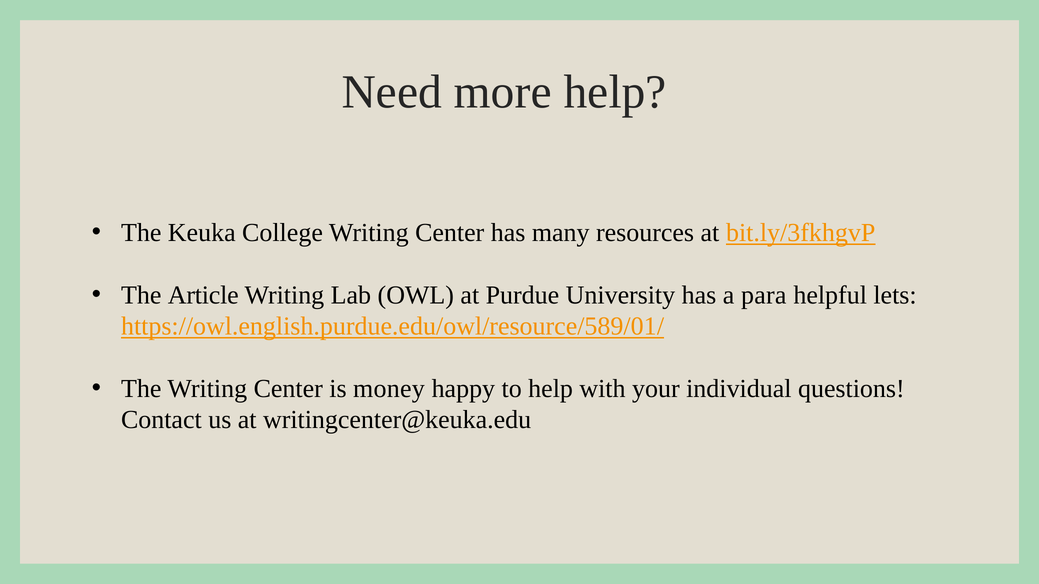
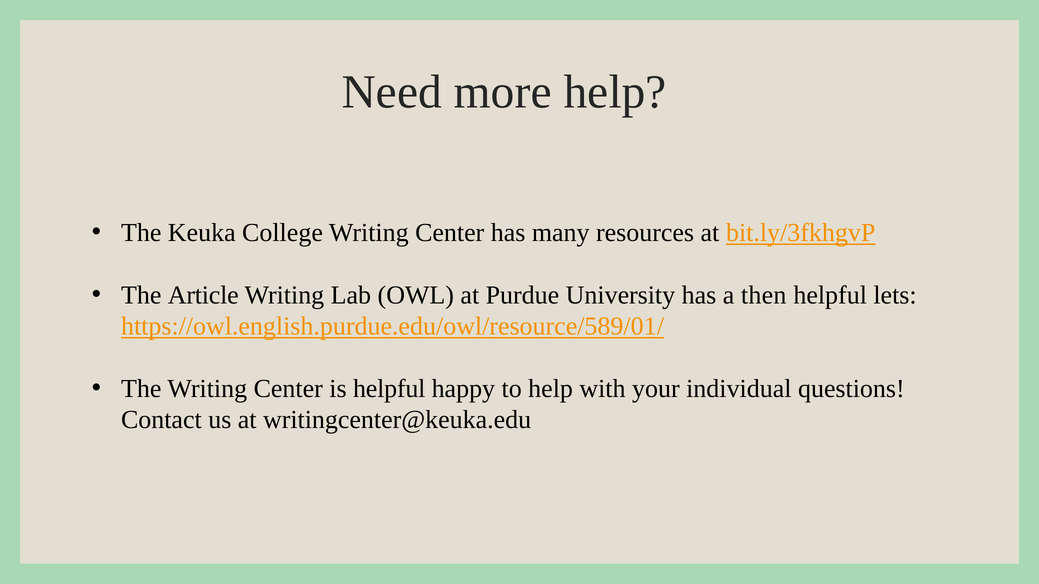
para: para -> then
is money: money -> helpful
